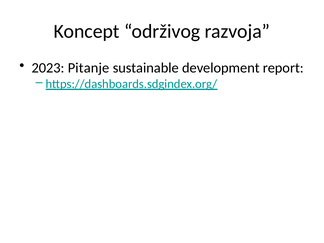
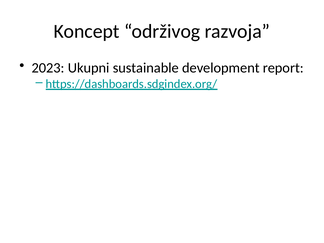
Pitanje: Pitanje -> Ukupni
